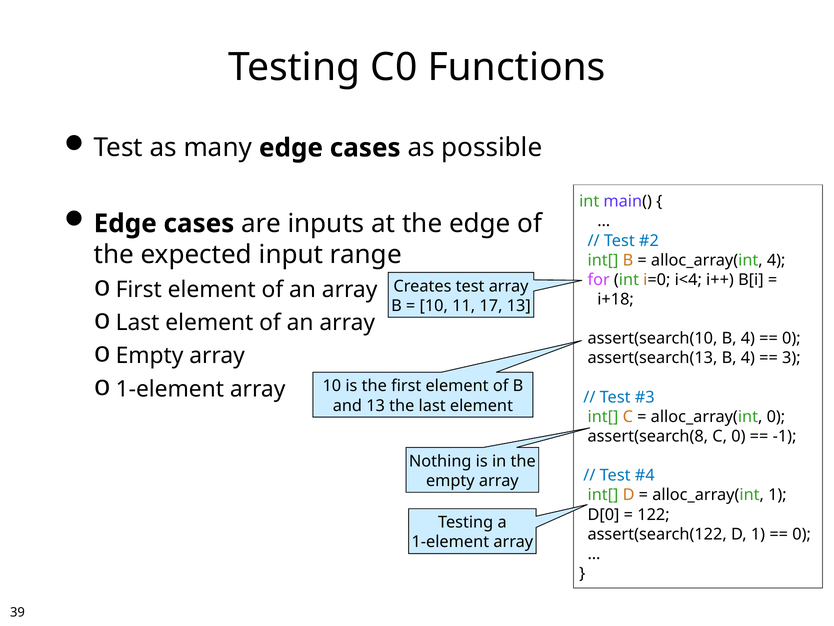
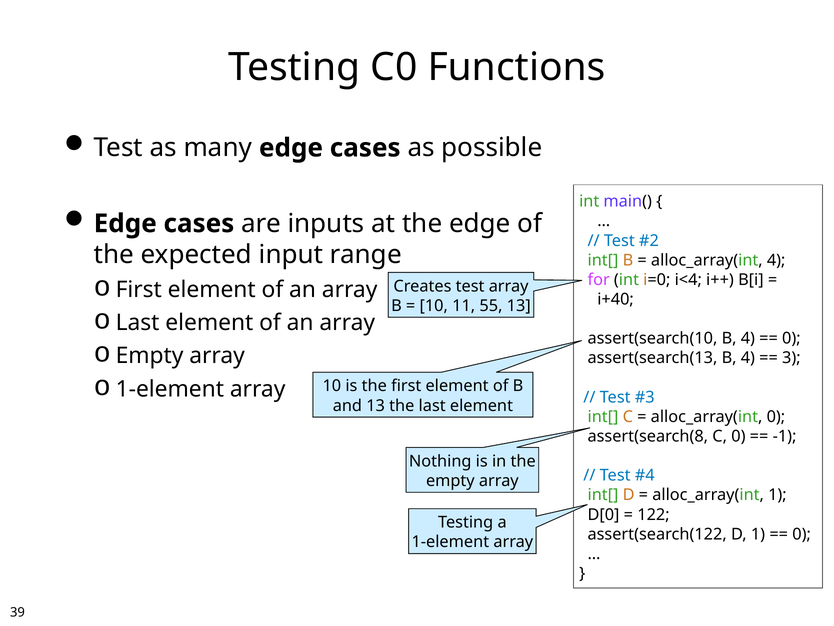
i+18: i+18 -> i+40
17: 17 -> 55
